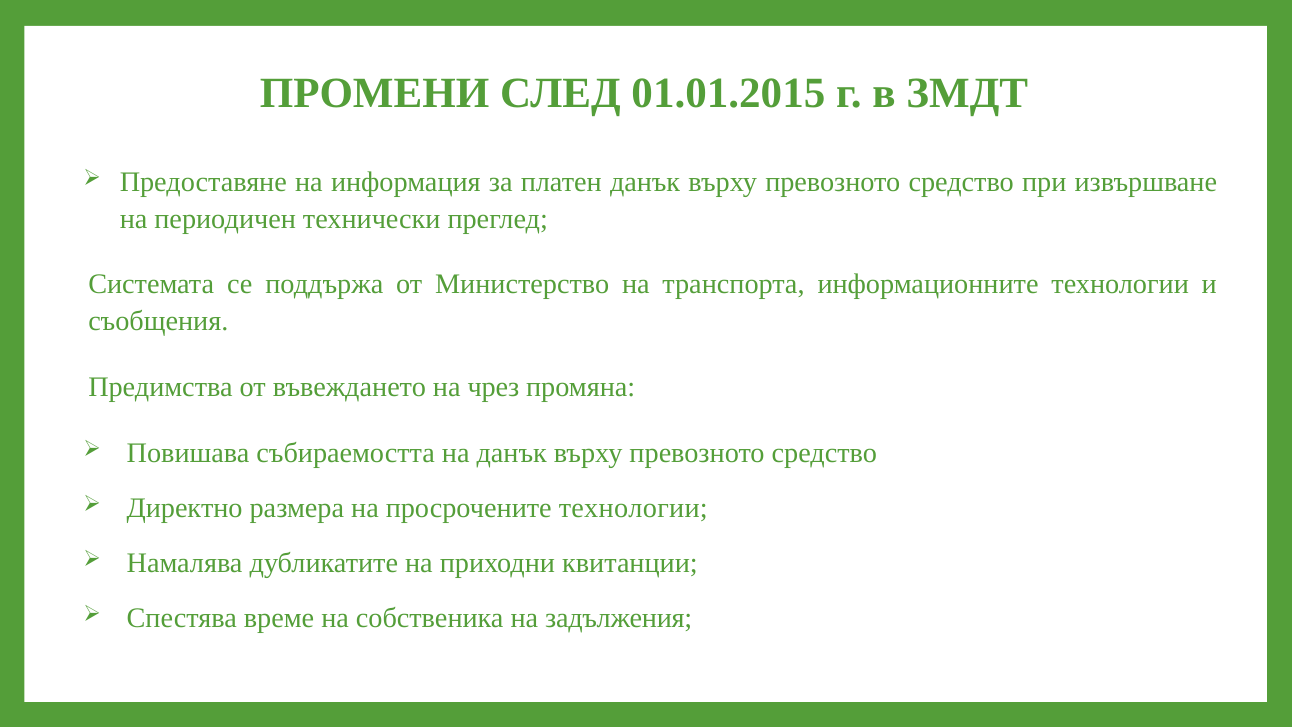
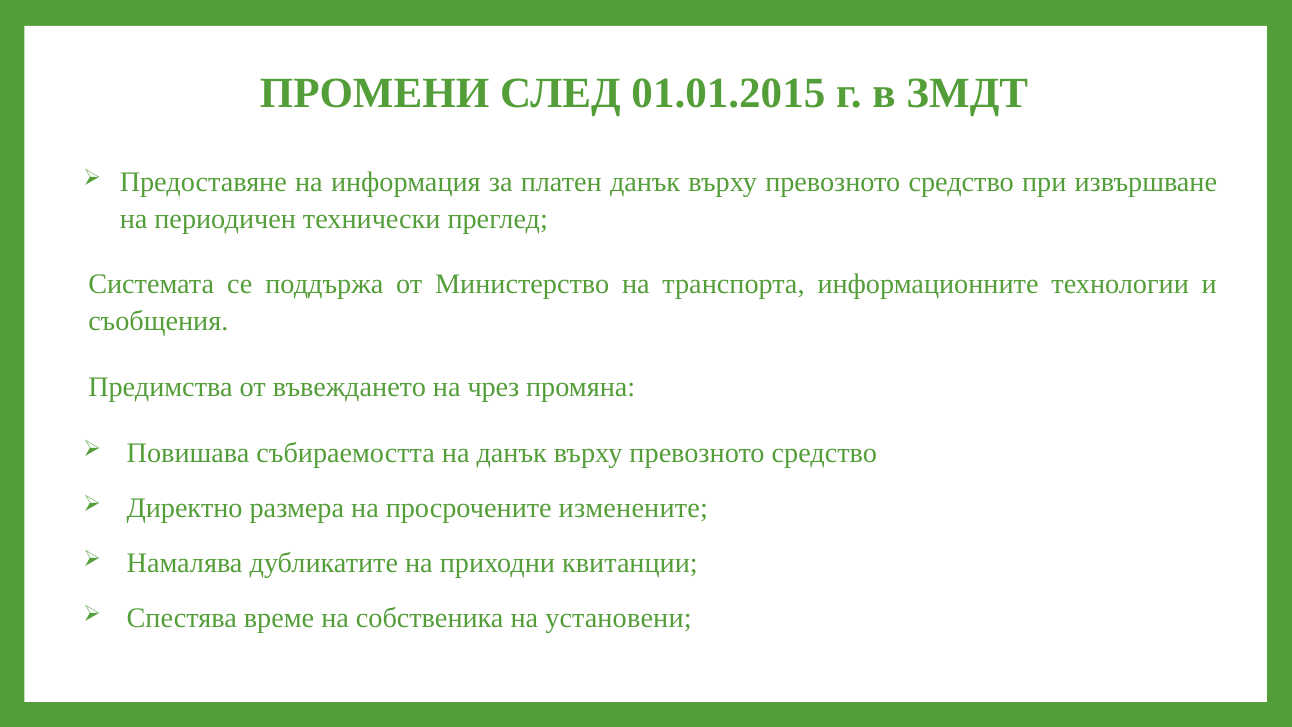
просрочените технологии: технологии -> изменените
задължения: задължения -> установени
